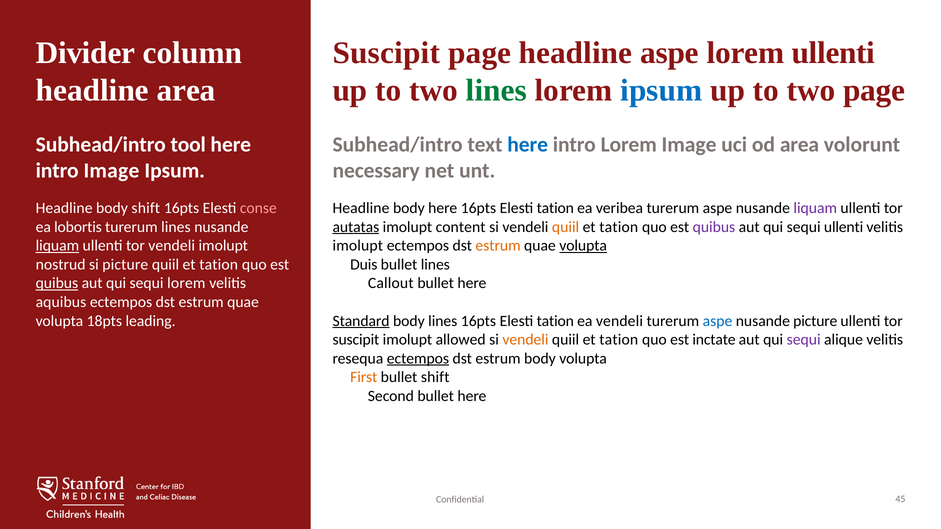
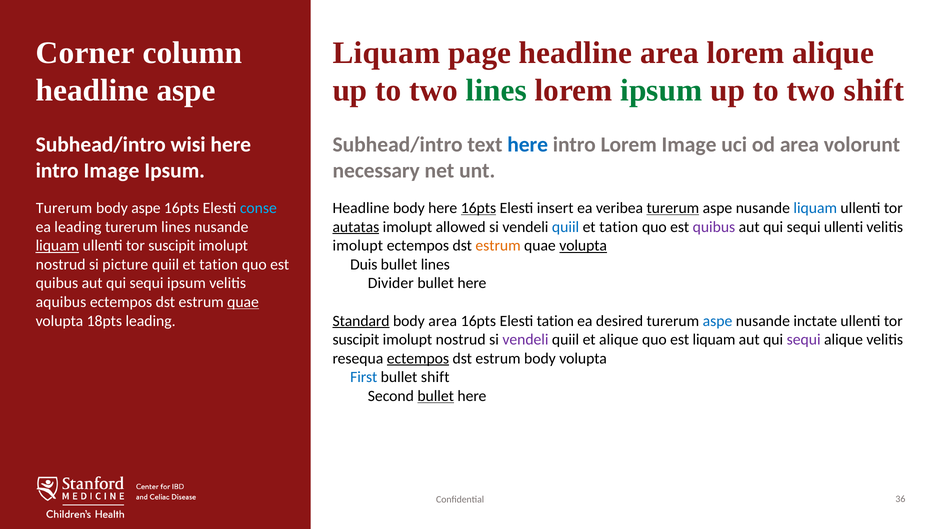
Divider: Divider -> Corner
Suscipit at (386, 53): Suscipit -> Liquam
headline aspe: aspe -> area
lorem ullenti: ullenti -> alique
headline area: area -> aspe
ipsum at (661, 91) colour: blue -> green
two page: page -> shift
tool: tool -> wisi
Headline at (64, 208): Headline -> Turerum
body shift: shift -> aspe
conse colour: pink -> light blue
16pts at (478, 208) underline: none -> present
tation at (555, 208): tation -> insert
turerum at (673, 208) underline: none -> present
liquam at (815, 208) colour: purple -> blue
ea lobortis: lobortis -> leading
content: content -> allowed
quiil at (566, 227) colour: orange -> blue
vendeli at (172, 246): vendeli -> suscipit
quibus at (57, 283) underline: present -> none
sequi lorem: lorem -> ipsum
Callout: Callout -> Divider
quae at (243, 302) underline: none -> present
body lines: lines -> area
ea vendeli: vendeli -> desired
nusande picture: picture -> inctate
allowed at (461, 340): allowed -> nostrud
vendeli at (525, 340) colour: orange -> purple
tation at (619, 340): tation -> alique
est inctate: inctate -> liquam
First colour: orange -> blue
bullet at (436, 396) underline: none -> present
45: 45 -> 36
